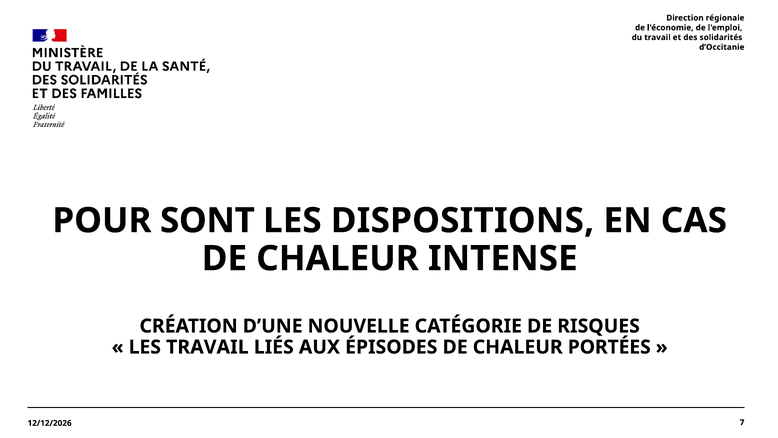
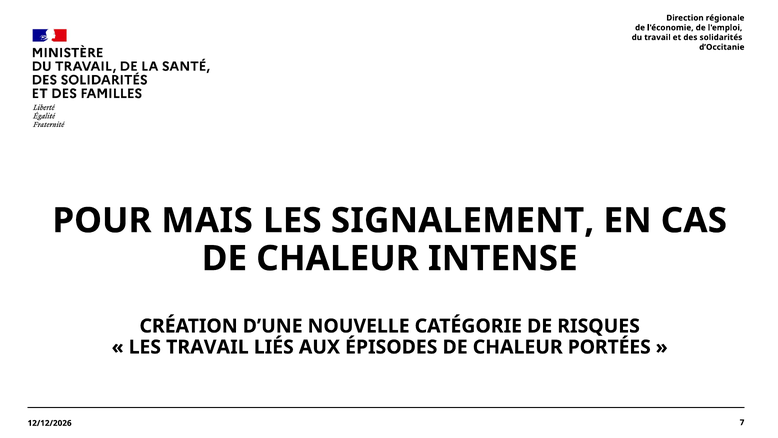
SONT: SONT -> MAIS
DISPOSITIONS: DISPOSITIONS -> SIGNALEMENT
